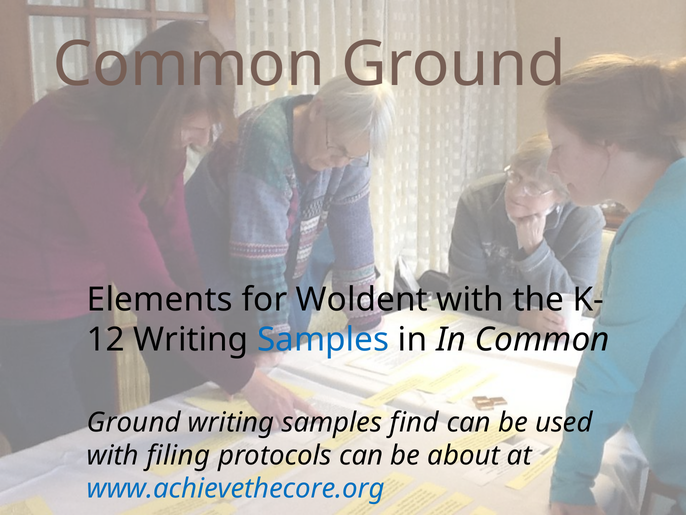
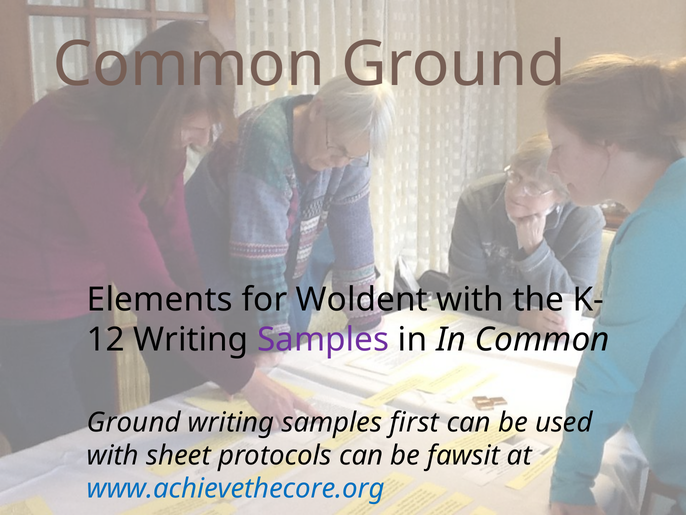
Samples at (323, 339) colour: blue -> purple
find: find -> first
filing: filing -> sheet
about: about -> fawsit
